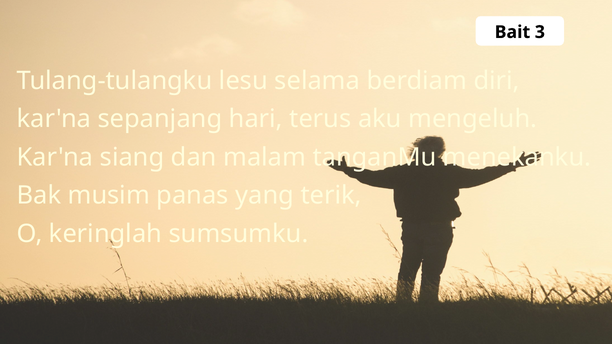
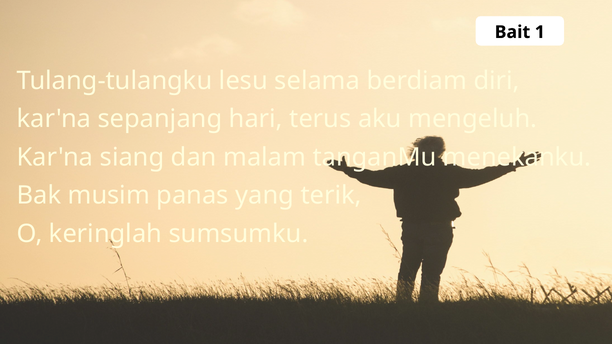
3: 3 -> 1
